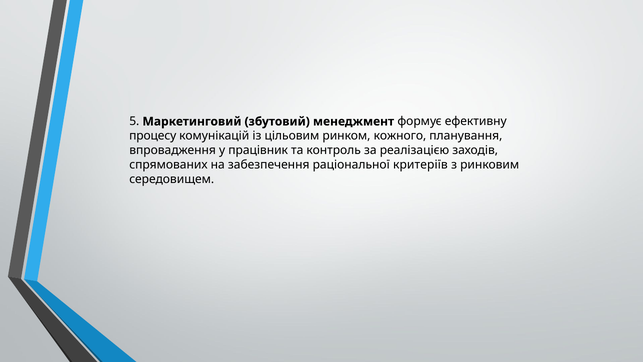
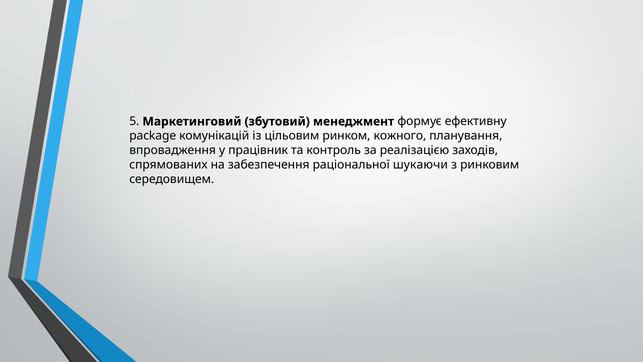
процесу: процесу -> package
критеріїв: критеріїв -> шукаючи
